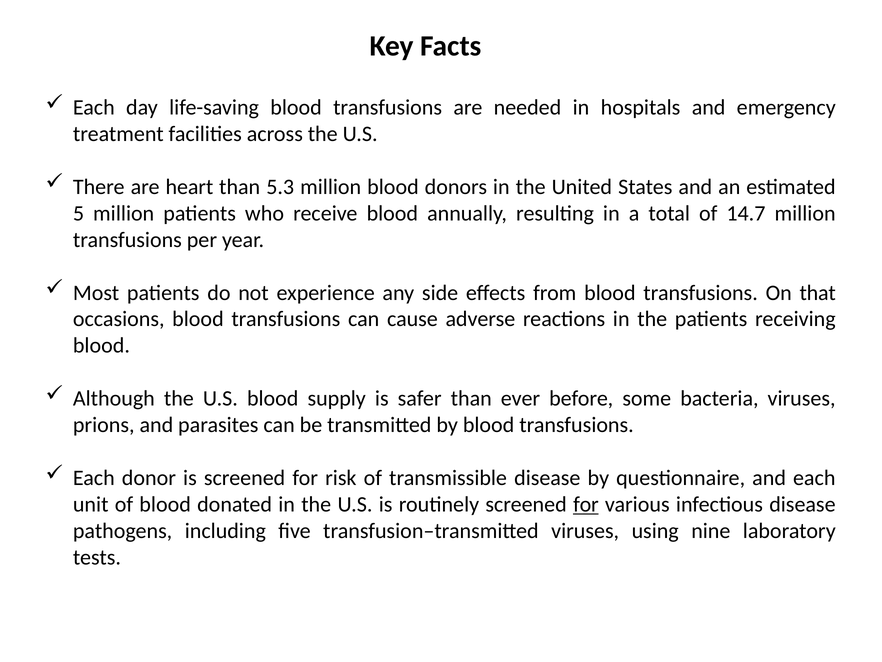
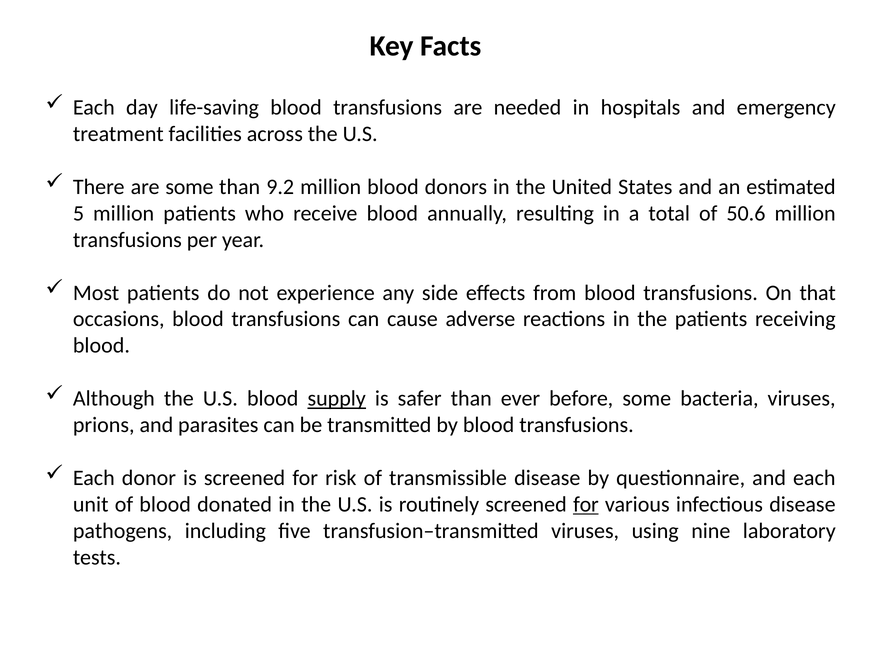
are heart: heart -> some
5.3: 5.3 -> 9.2
14.7: 14.7 -> 50.6
supply underline: none -> present
